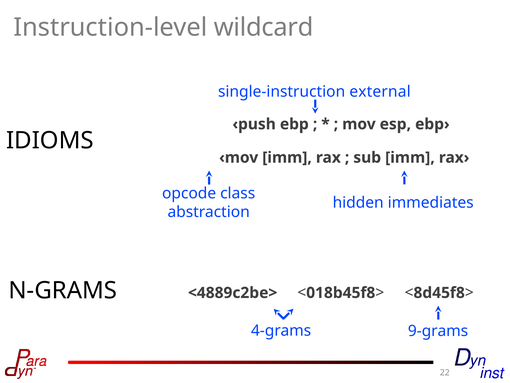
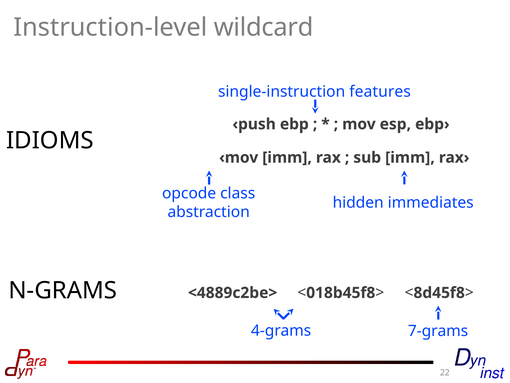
external: external -> features
9-grams: 9-grams -> 7-grams
